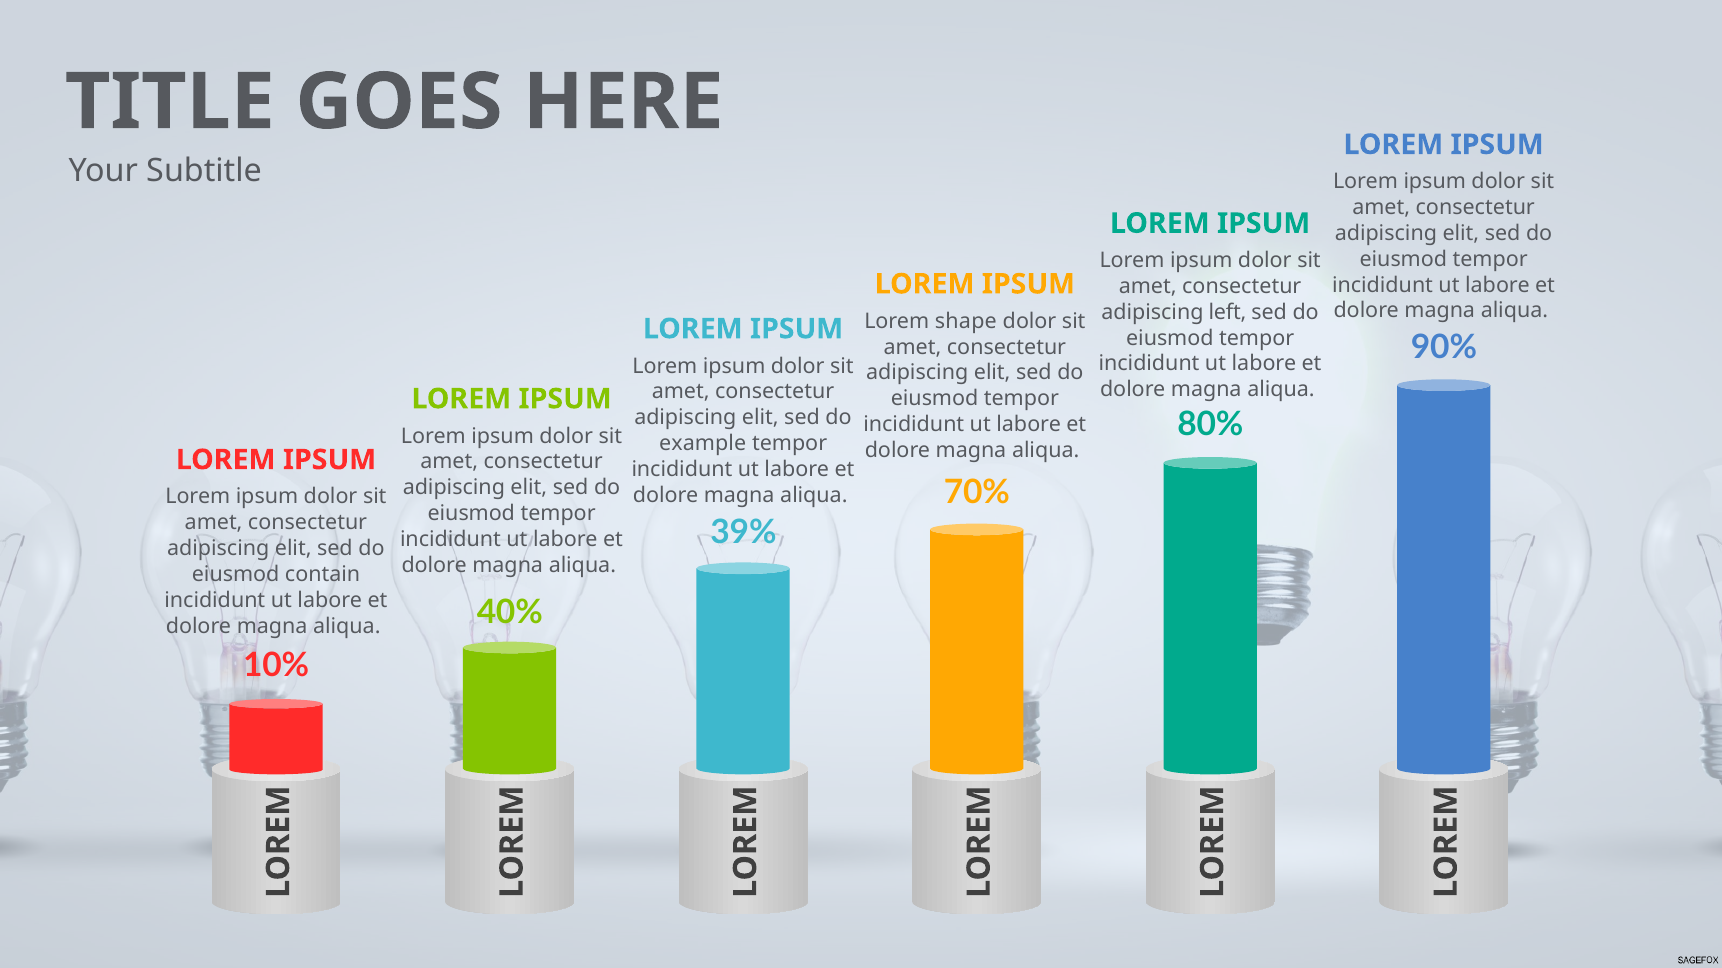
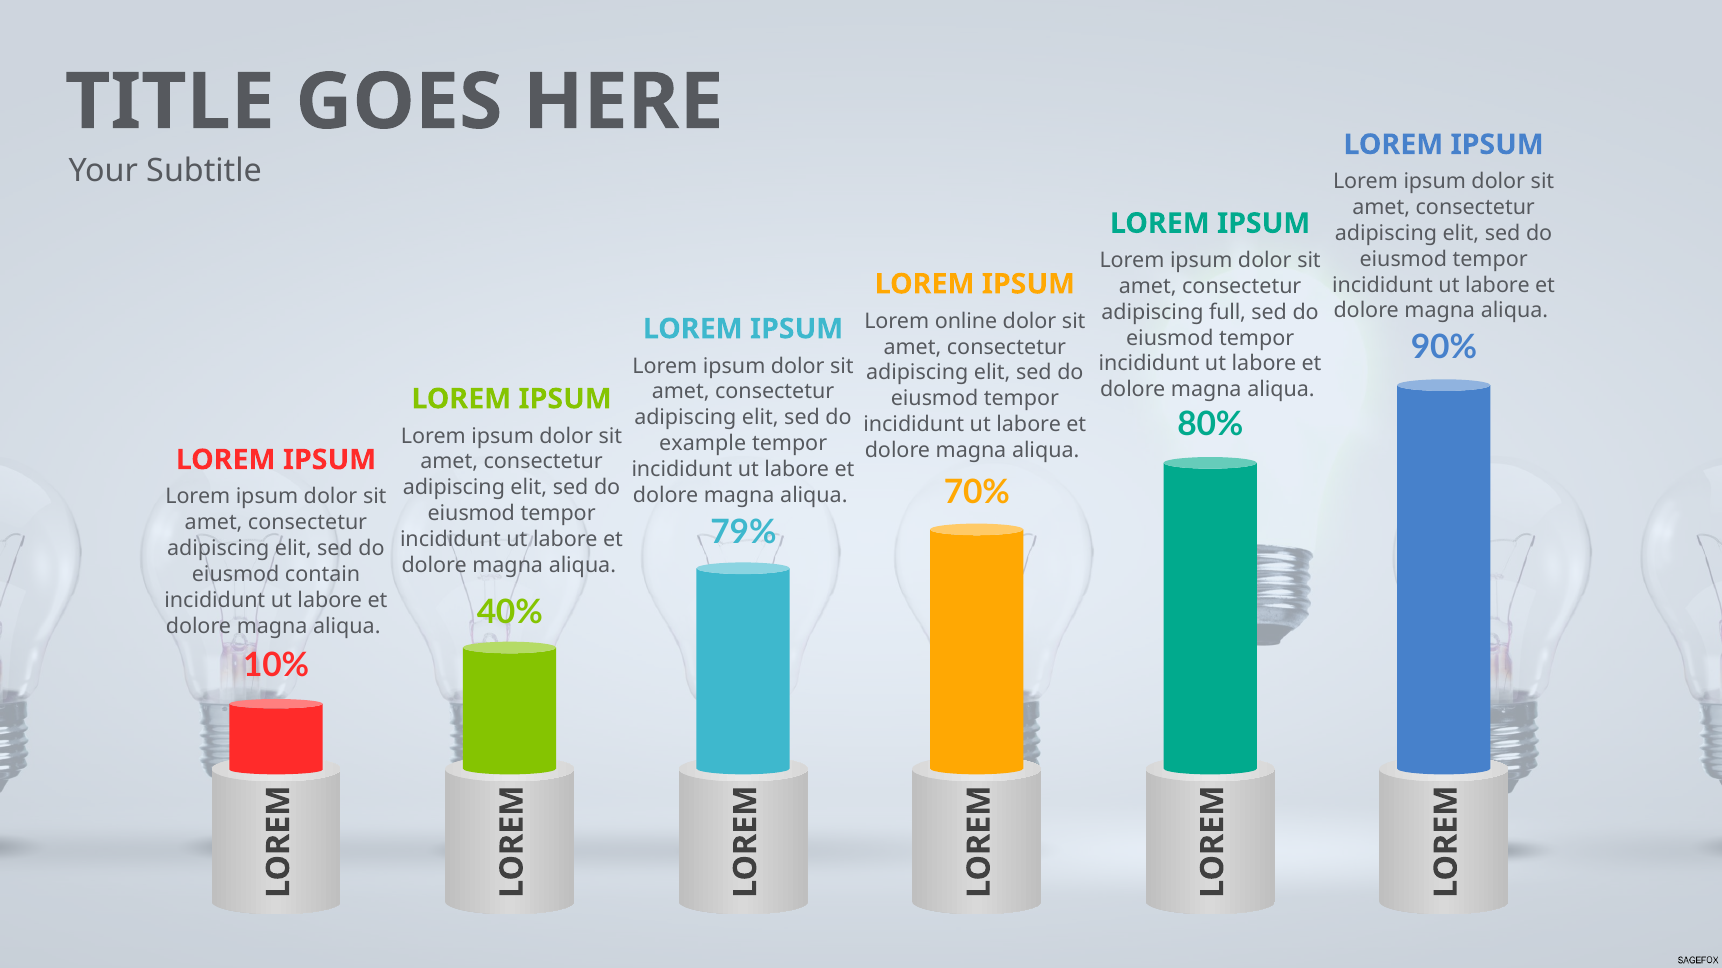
left: left -> full
shape: shape -> online
39%: 39% -> 79%
